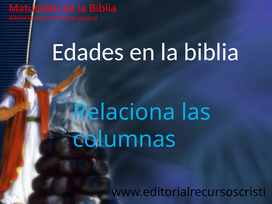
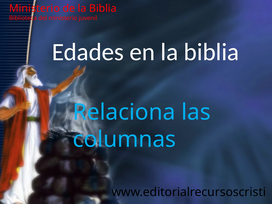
Matusalén at (35, 8): Matusalén -> Ministerio
